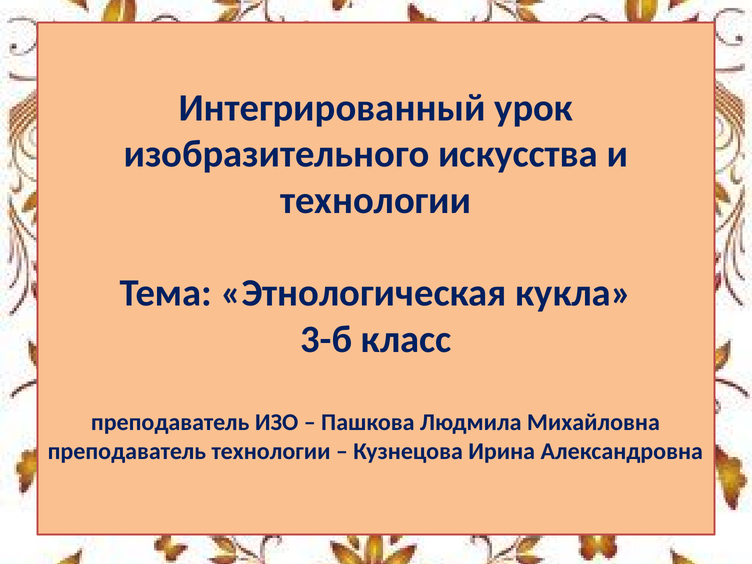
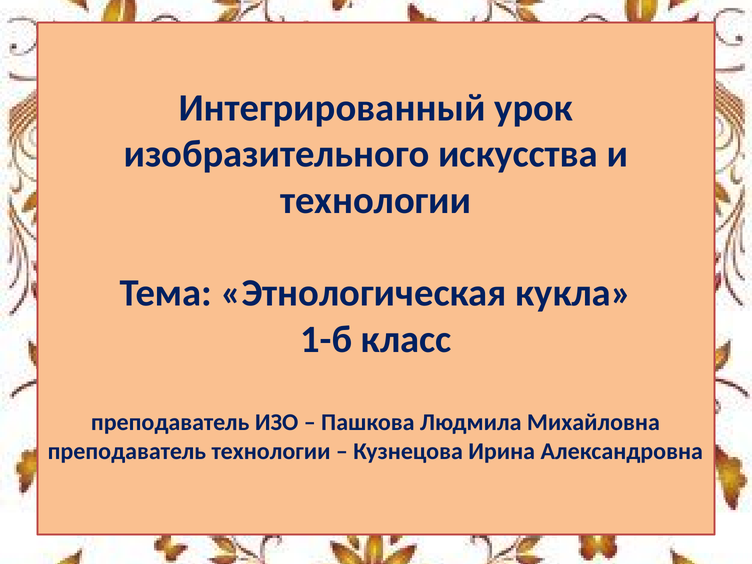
3-б: 3-б -> 1-б
